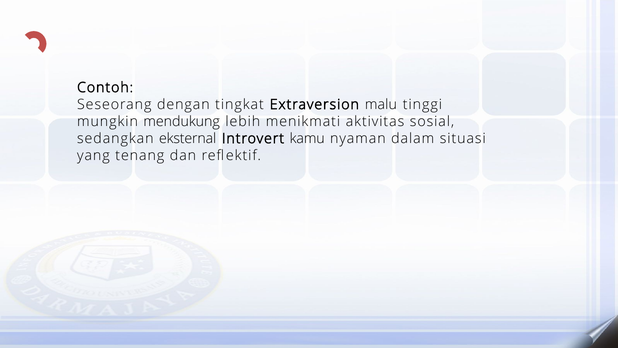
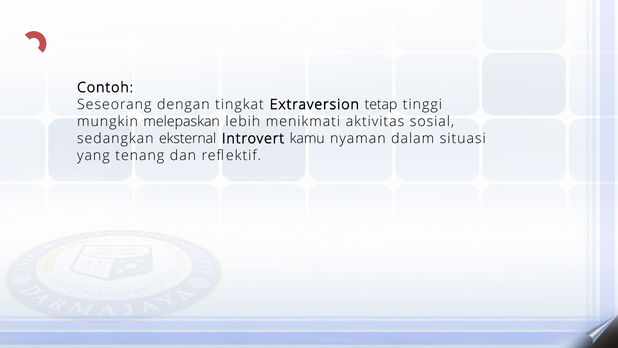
malu: malu -> tetap
mendukung: mendukung -> melepaskan
